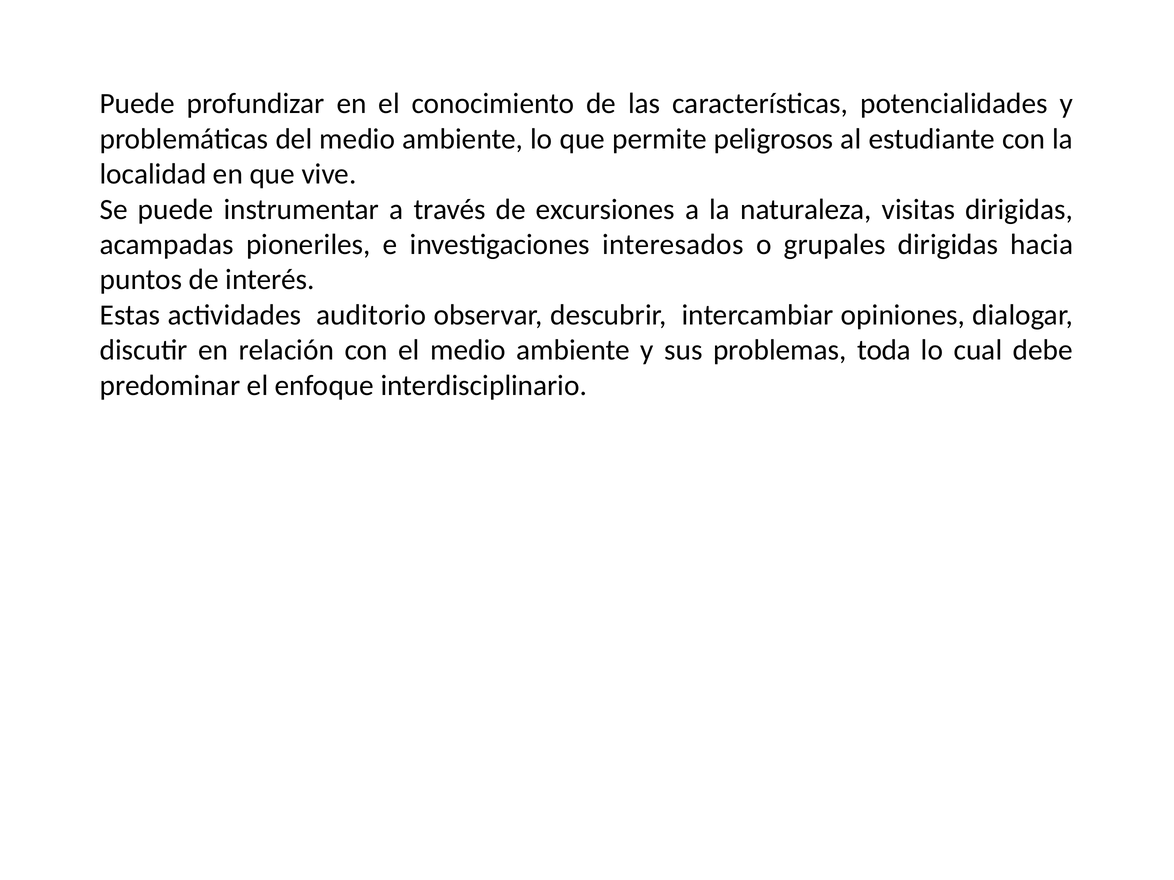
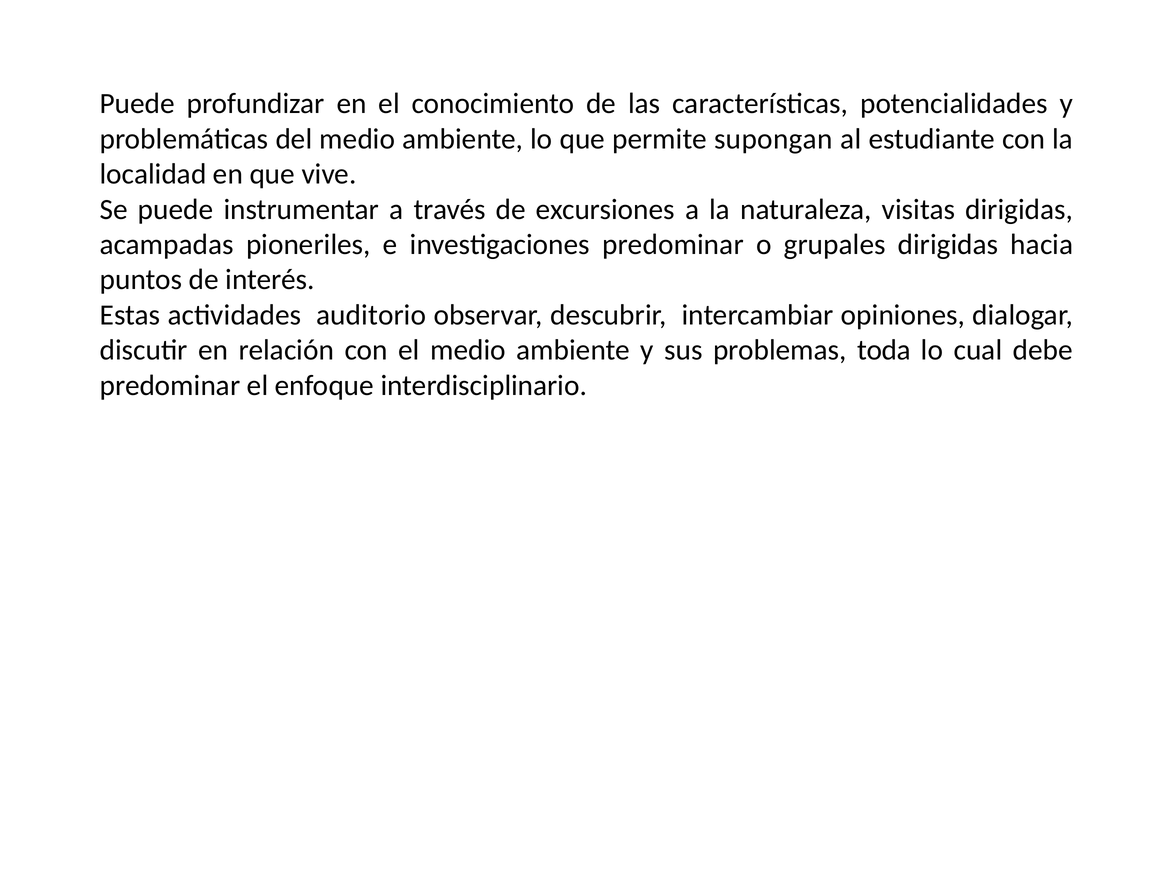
peligrosos: peligrosos -> supongan
investigaciones interesados: interesados -> predominar
